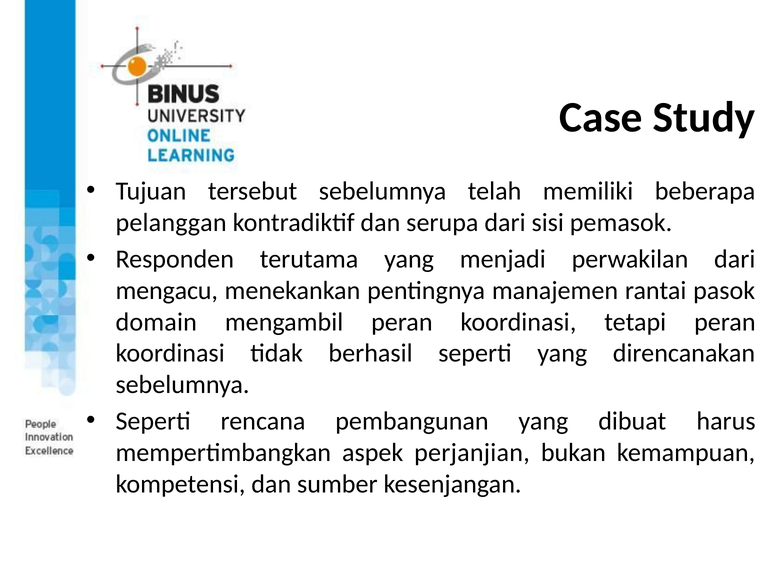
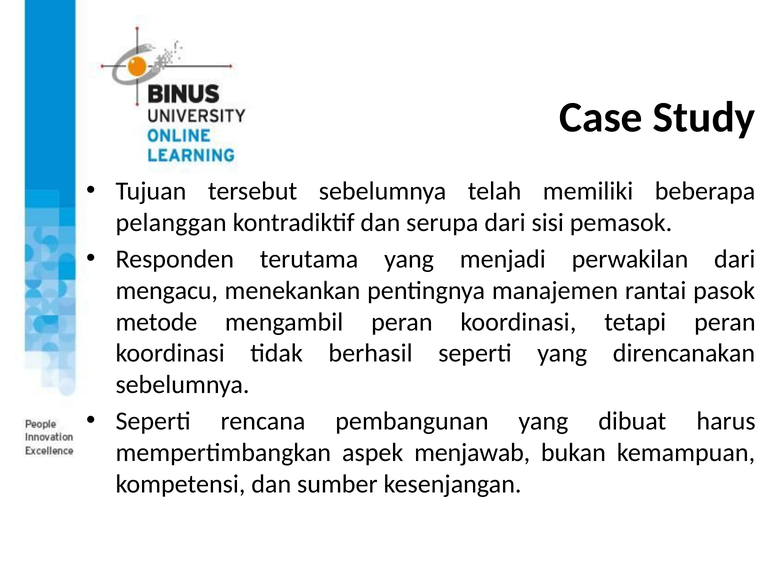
domain: domain -> metode
perjanjian: perjanjian -> menjawab
